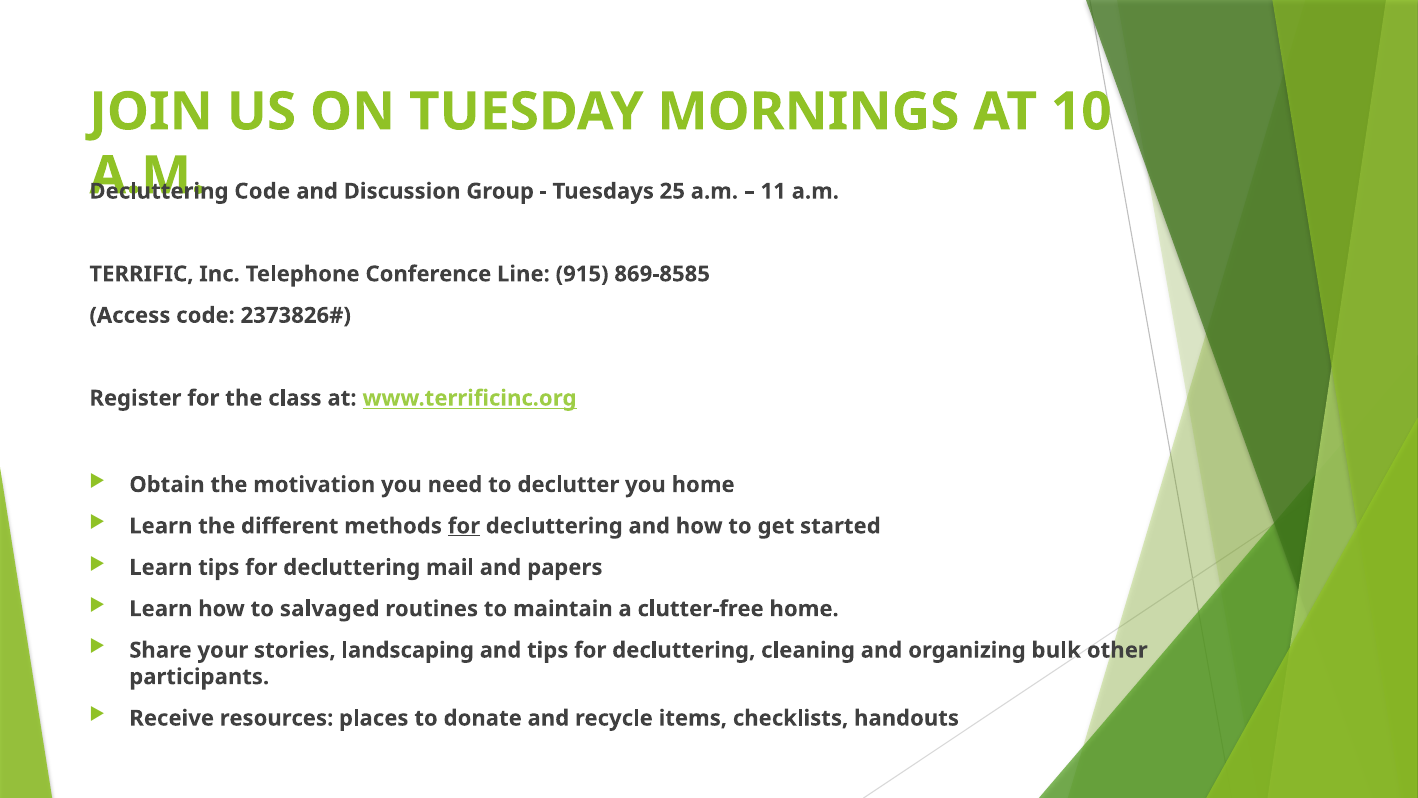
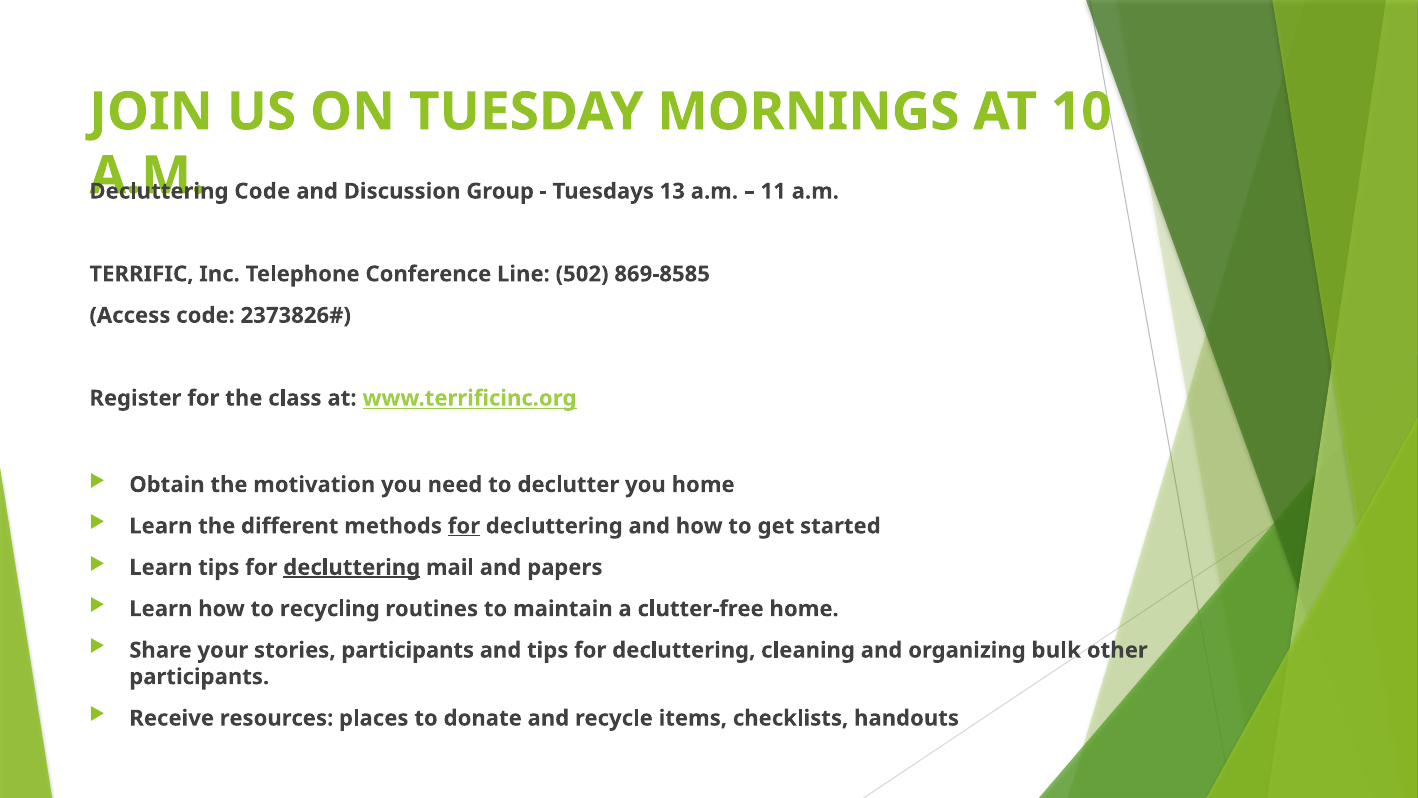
25: 25 -> 13
915: 915 -> 502
decluttering at (352, 567) underline: none -> present
salvaged: salvaged -> recycling
stories landscaping: landscaping -> participants
